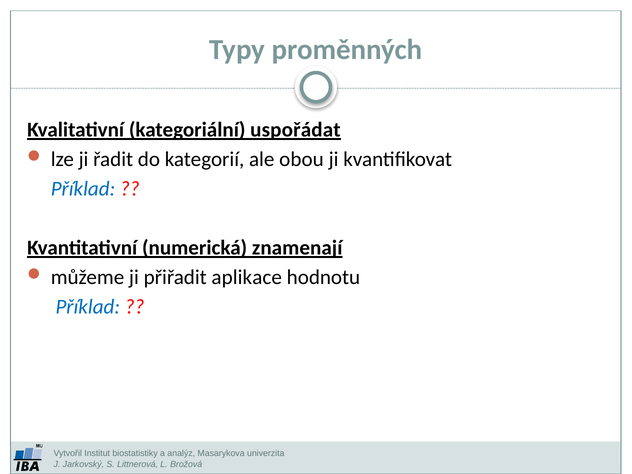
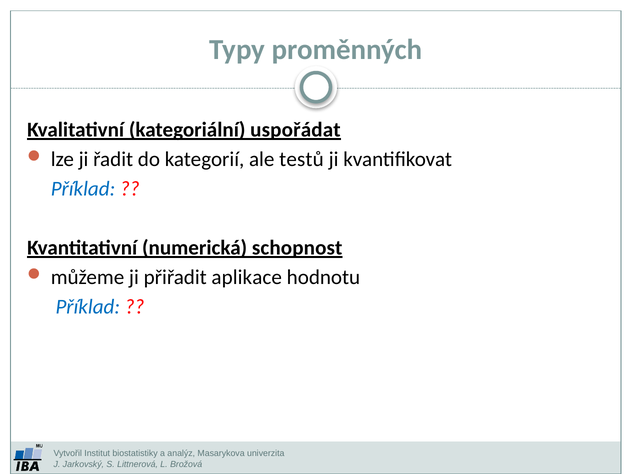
obou: obou -> testů
znamenají: znamenají -> schopnost
